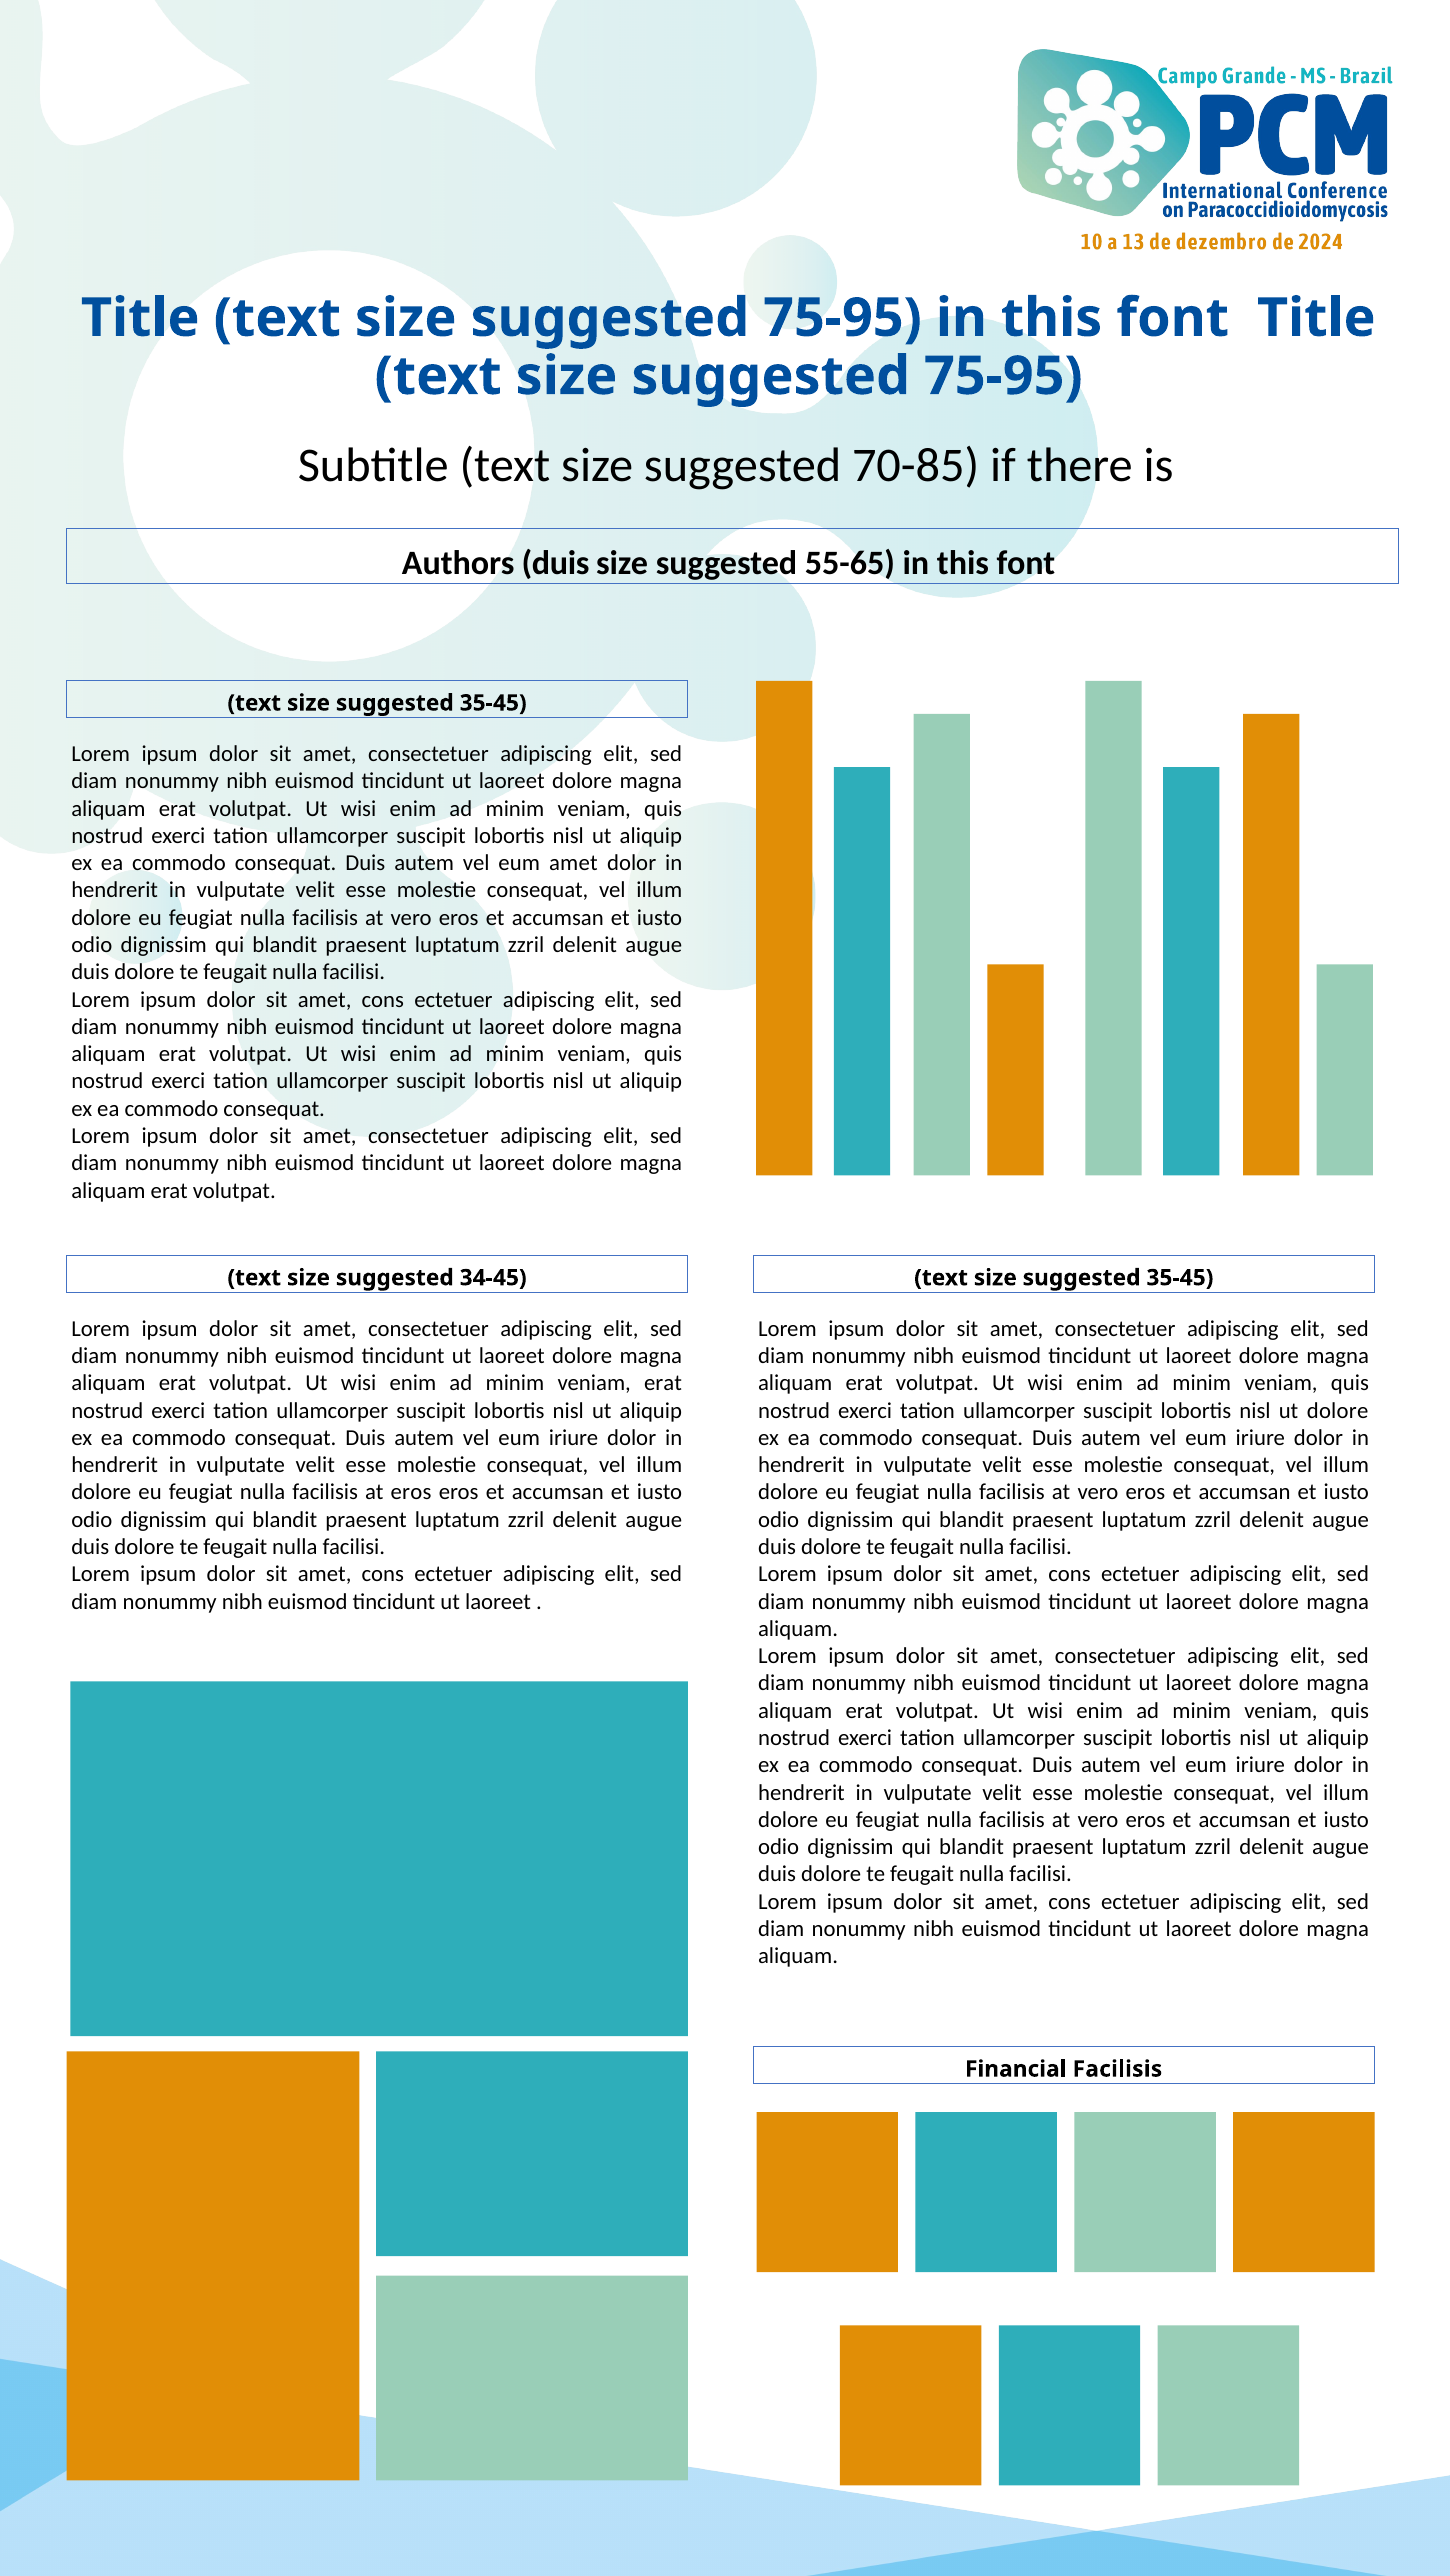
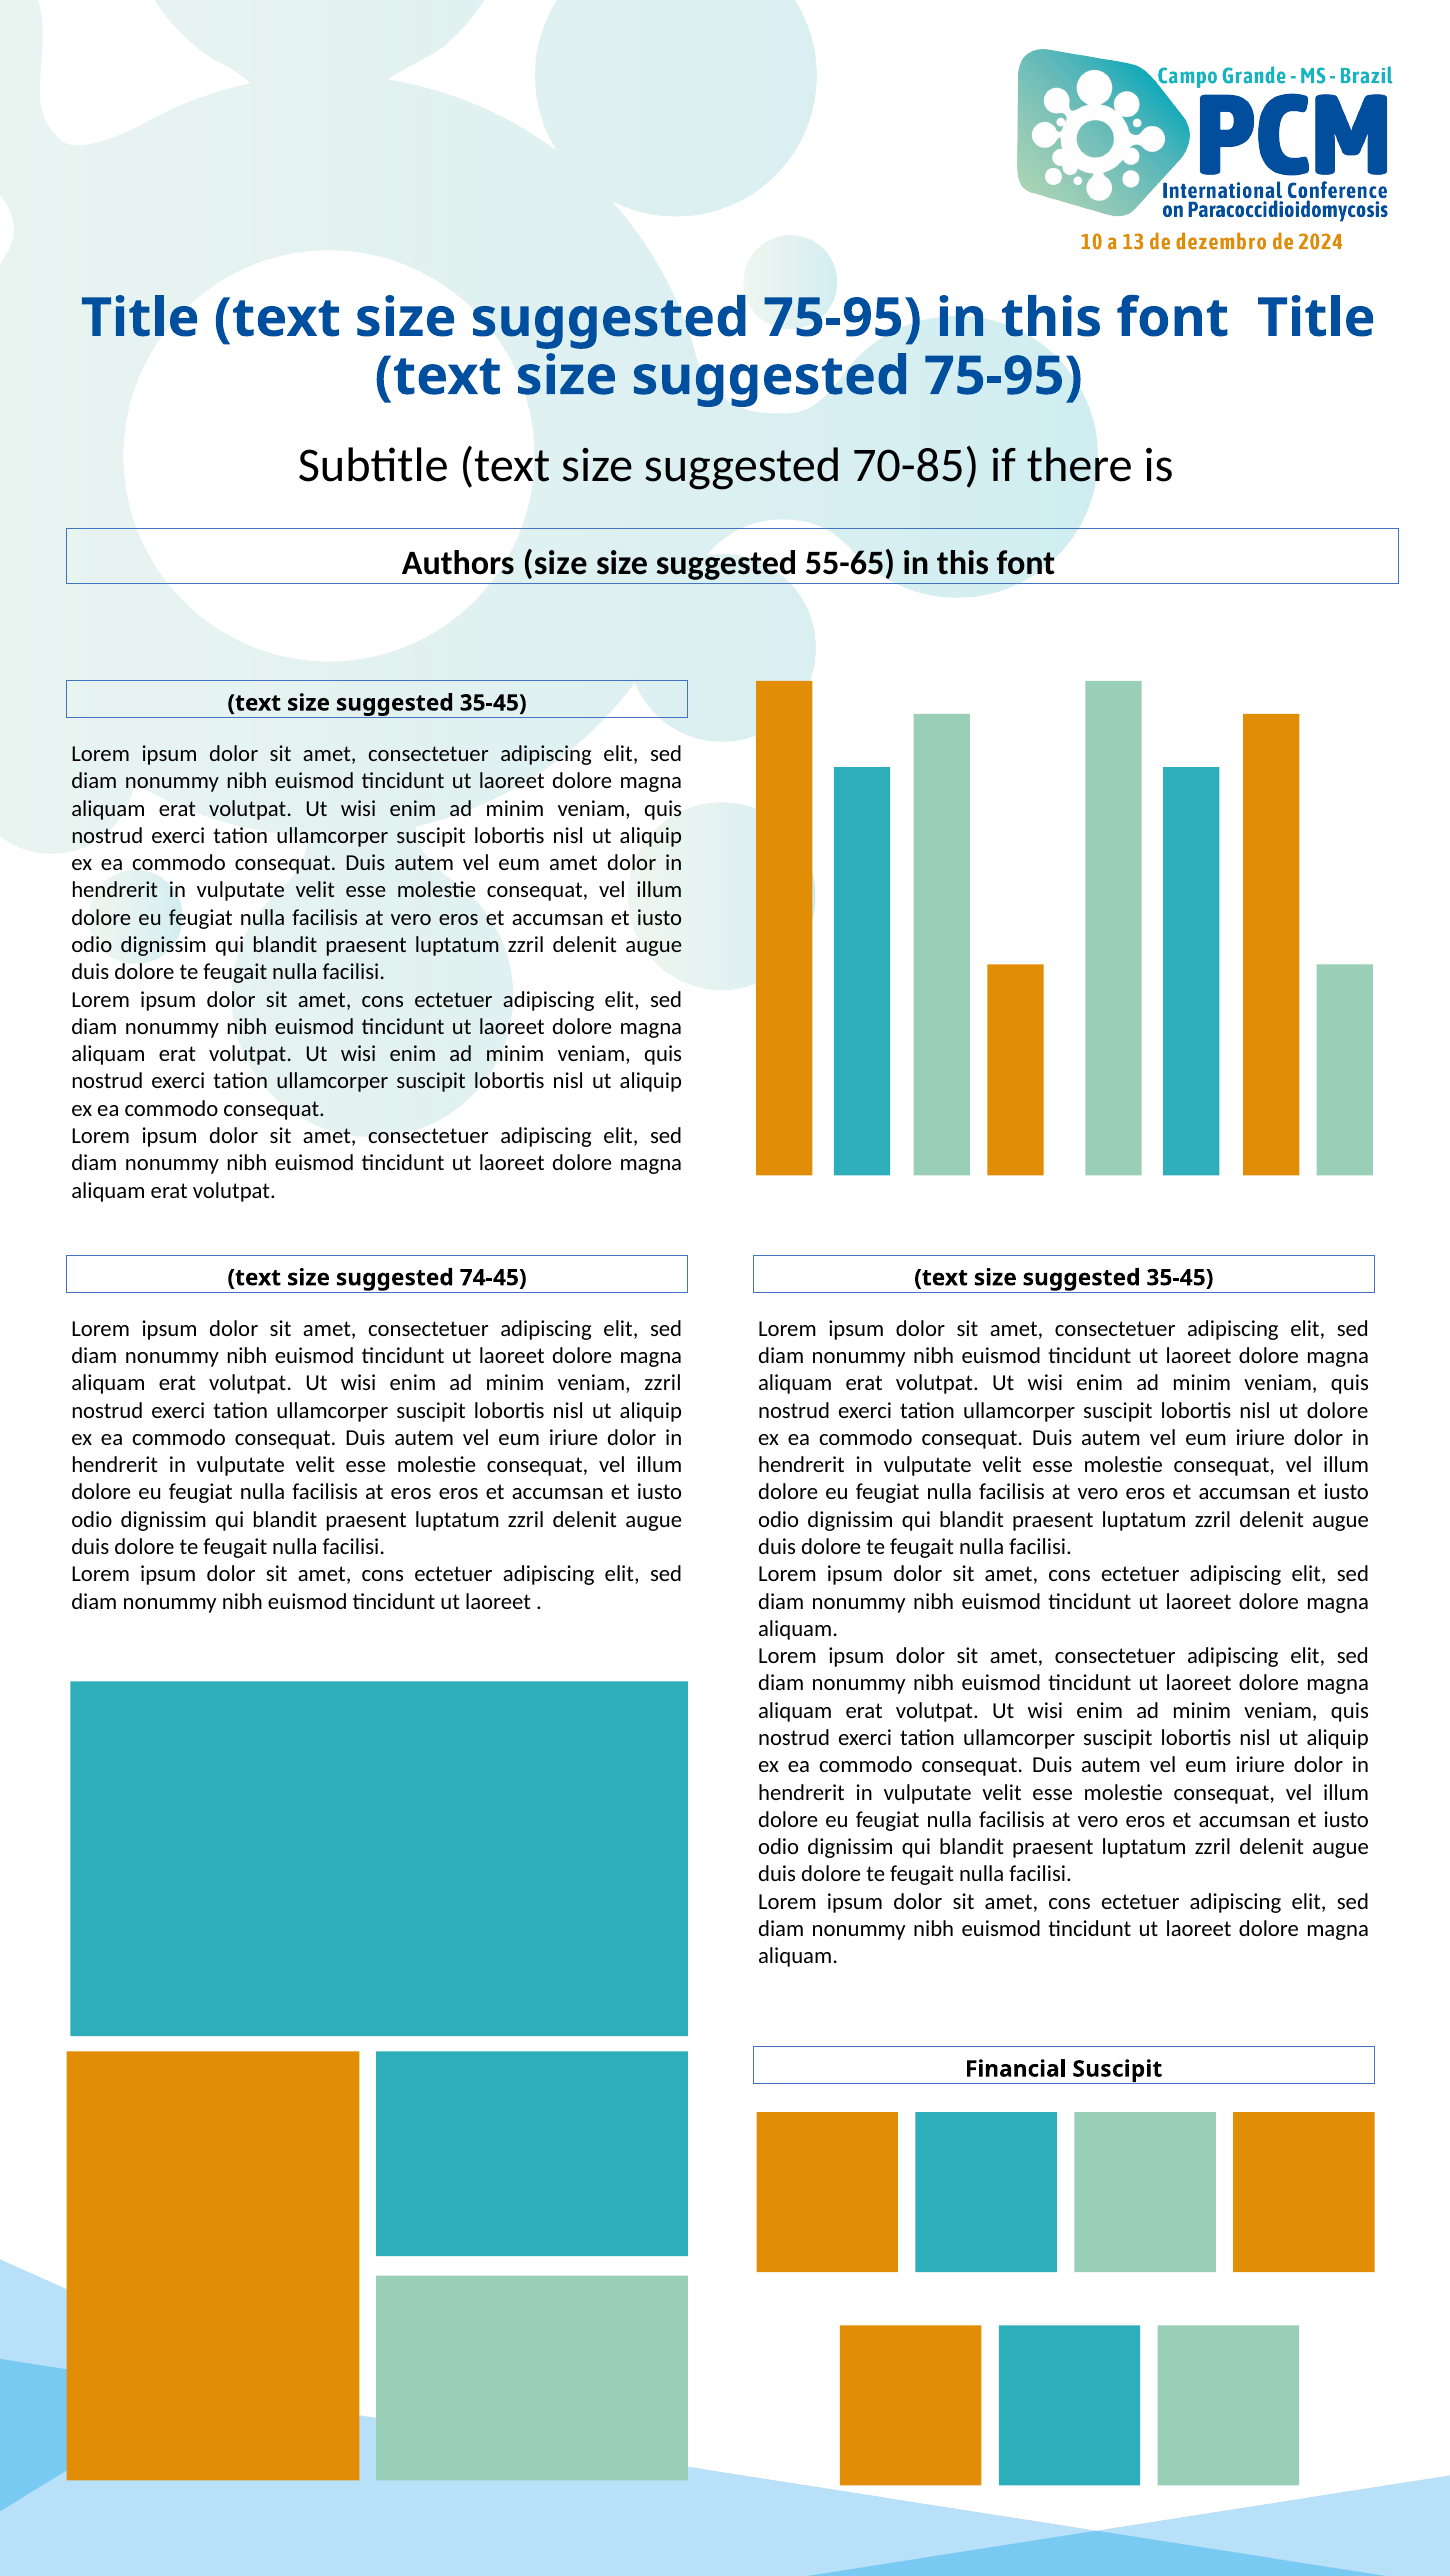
Authors duis: duis -> size
34-45: 34-45 -> 74-45
veniam erat: erat -> zzril
Financial Facilisis: Facilisis -> Suscipit
